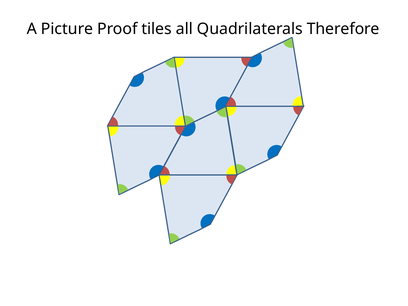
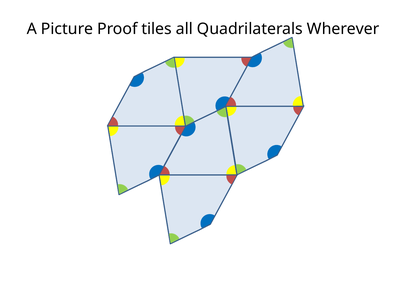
Therefore: Therefore -> Wherever
